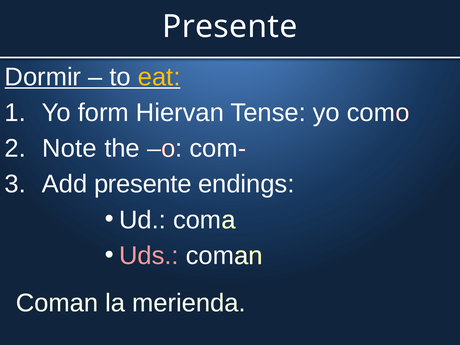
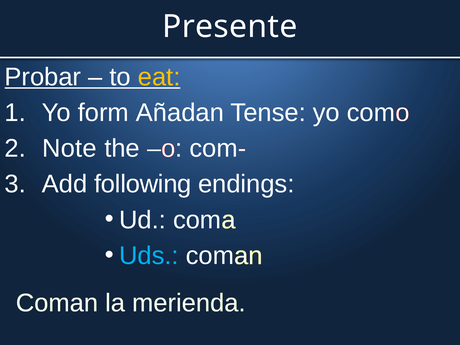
Dormir: Dormir -> Probar
Hiervan: Hiervan -> Añadan
Add presente: presente -> following
Uds colour: pink -> light blue
